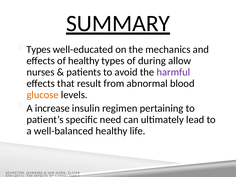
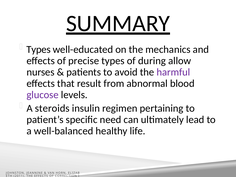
of healthy: healthy -> precise
glucose colour: orange -> purple
increase: increase -> steroids
